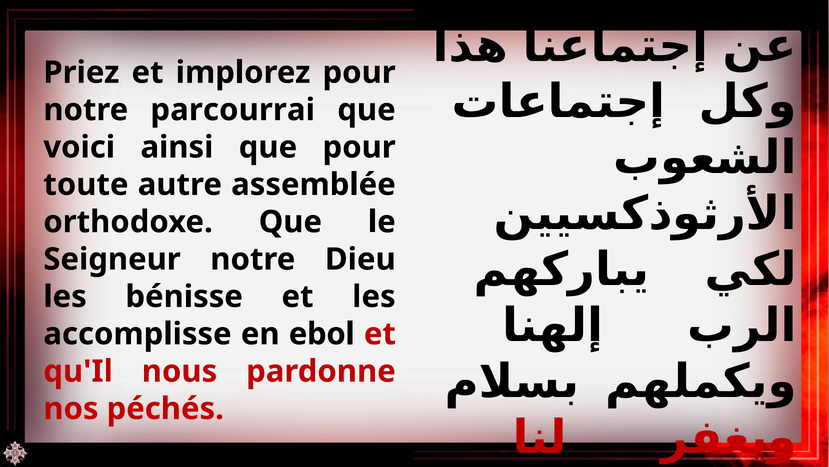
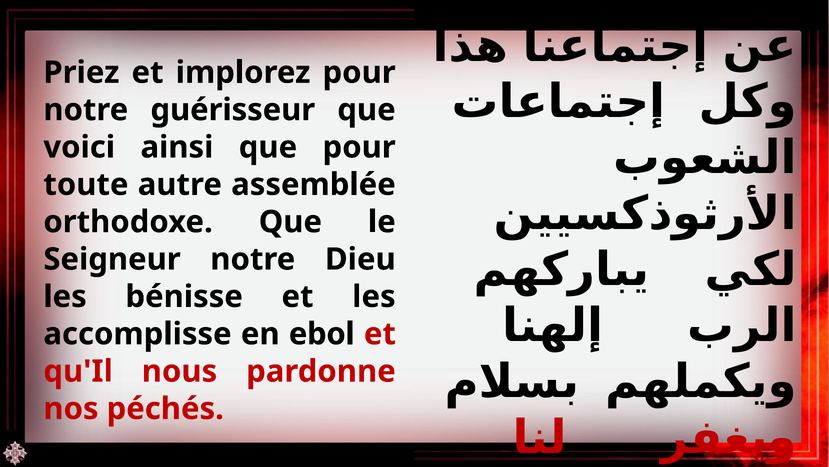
parcourrai: parcourrai -> guérisseur
